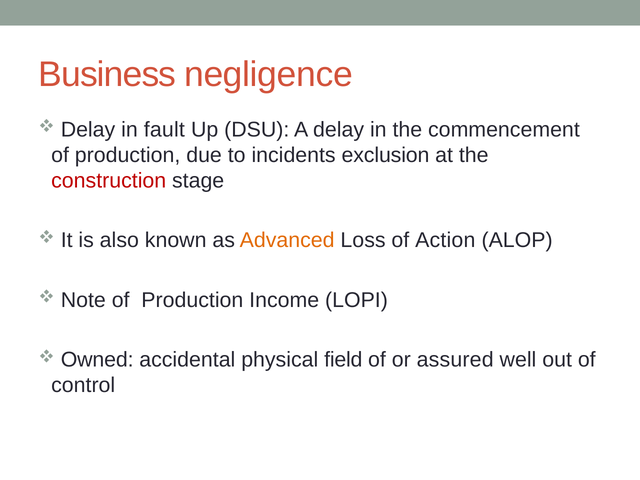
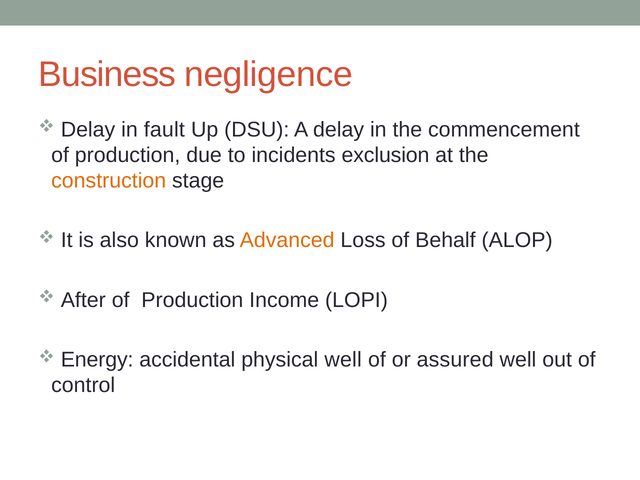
construction colour: red -> orange
Action: Action -> Behalf
Note: Note -> After
Owned: Owned -> Energy
physical field: field -> well
